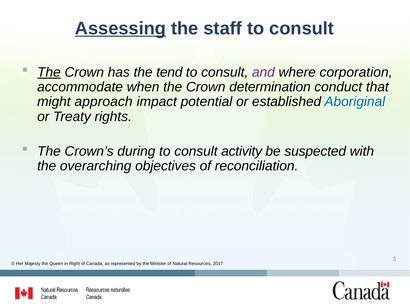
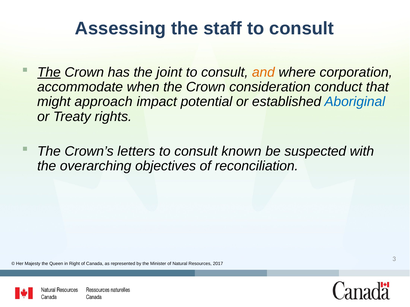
Assessing underline: present -> none
tend: tend -> joint
and colour: purple -> orange
determination: determination -> consideration
during: during -> letters
activity: activity -> known
